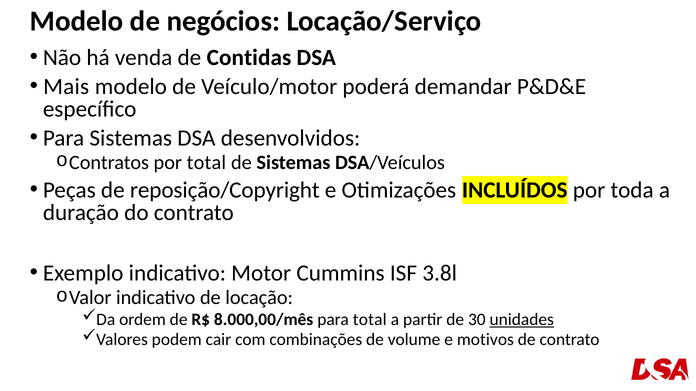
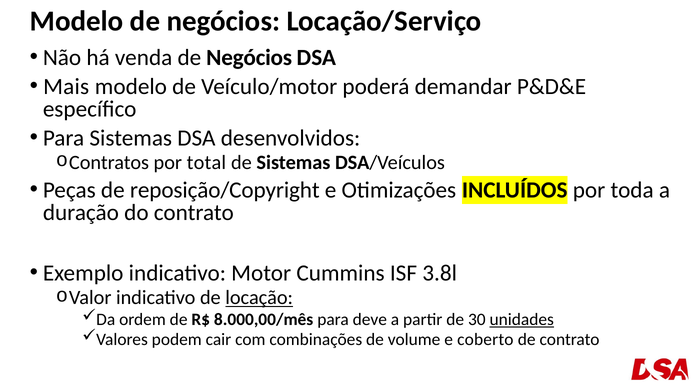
venda de Contidas: Contidas -> Negócios
locação underline: none -> present
para total: total -> deve
motivos: motivos -> coberto
